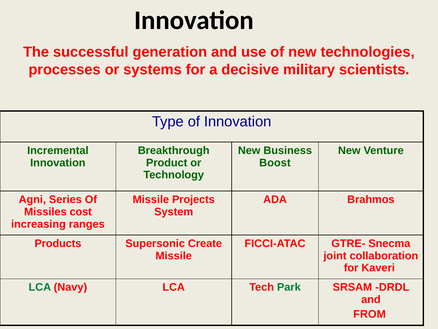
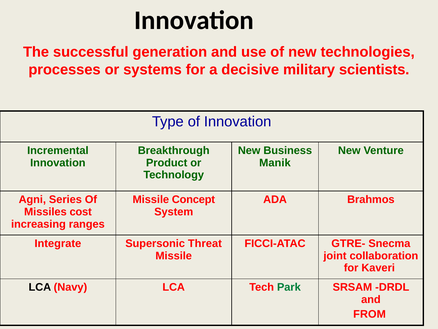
Boost: Boost -> Manik
Projects: Projects -> Concept
Products: Products -> Integrate
Create: Create -> Threat
LCA at (40, 287) colour: green -> black
